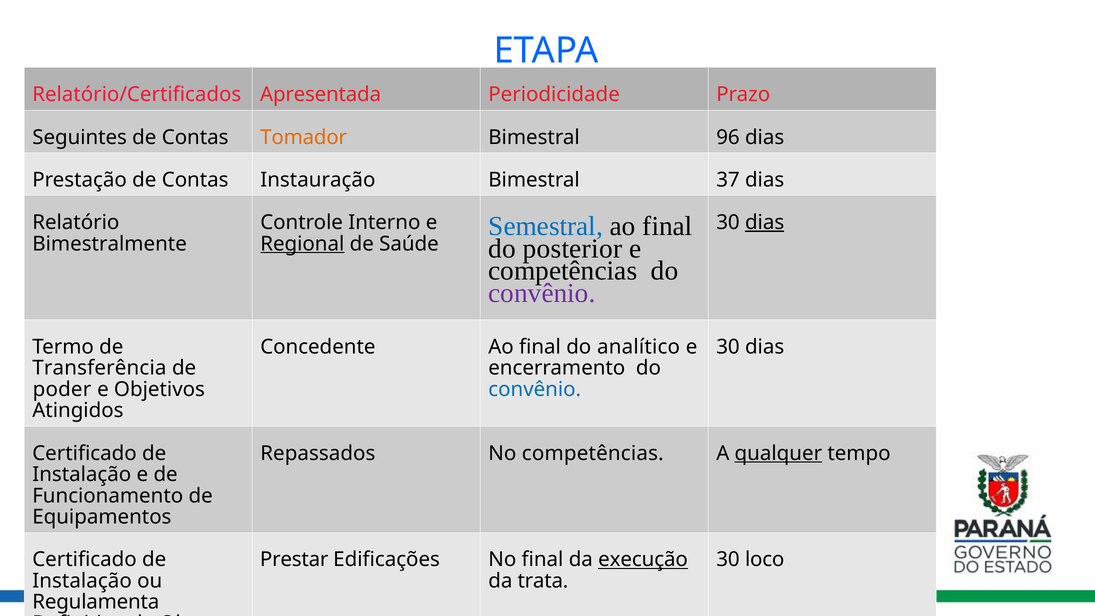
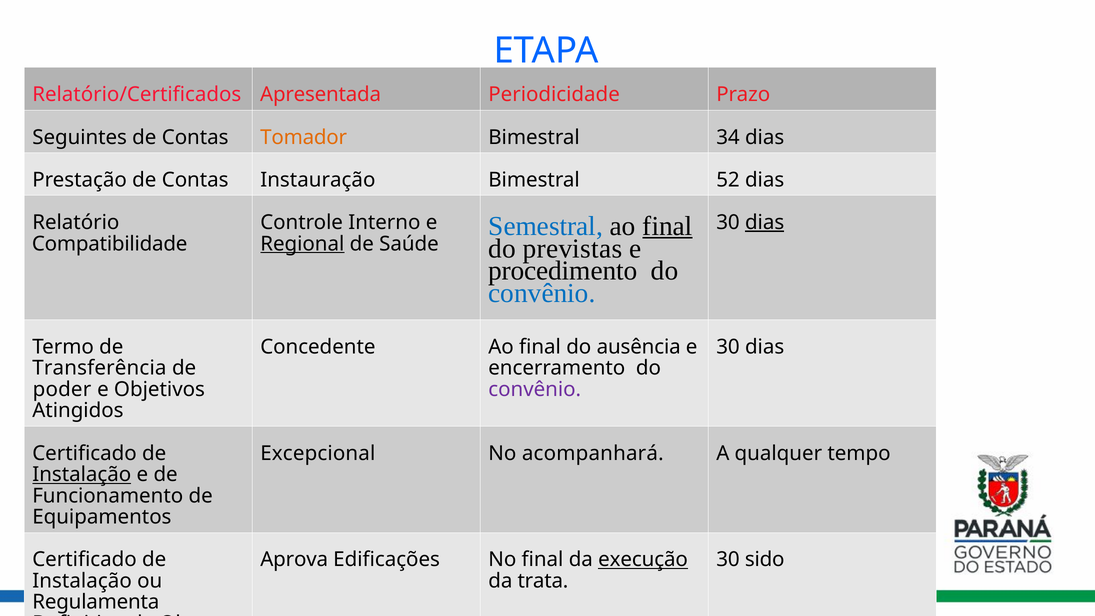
96: 96 -> 34
37: 37 -> 52
final at (667, 226) underline: none -> present
posterior: posterior -> previstas
Bimestralmente: Bimestralmente -> Compatibilidade
competências at (563, 271): competências -> procedimento
convênio at (542, 293) colour: purple -> blue
analítico: analítico -> ausência
convênio at (535, 389) colour: blue -> purple
Repassados: Repassados -> Excepcional
No competências: competências -> acompanhará
qualquer underline: present -> none
Instalação at (82, 474) underline: none -> present
Prestar: Prestar -> Aprova
loco: loco -> sido
